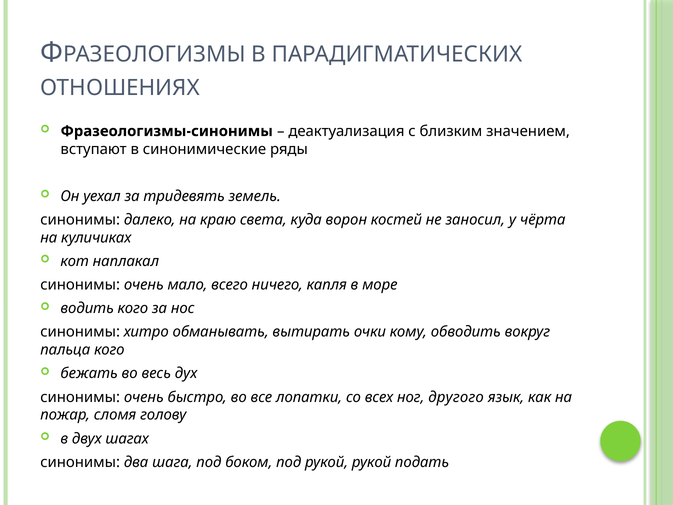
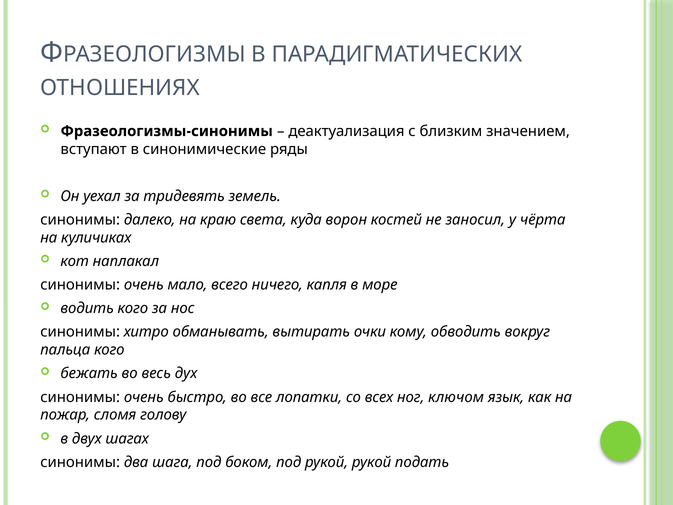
другого: другого -> ключом
